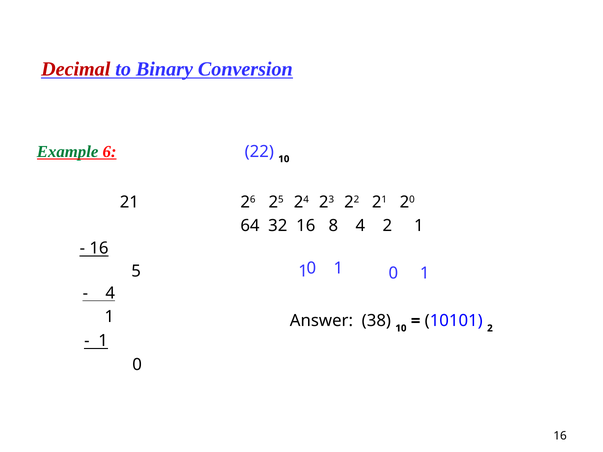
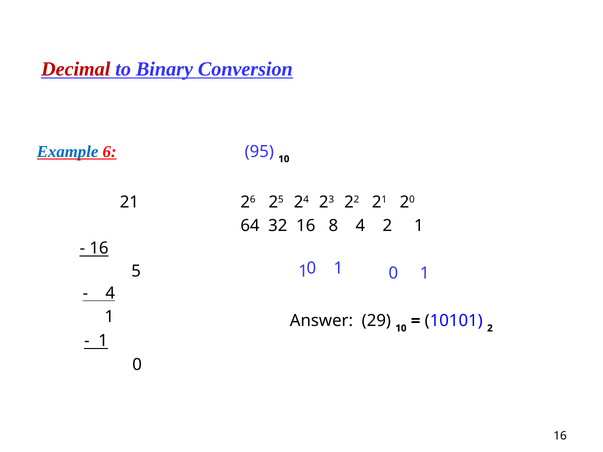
Example colour: green -> blue
6 22: 22 -> 95
38: 38 -> 29
